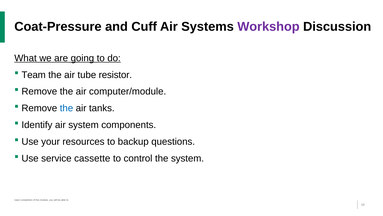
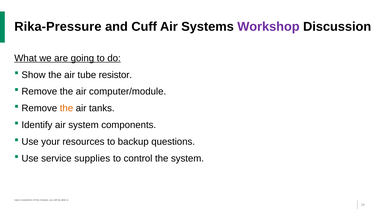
Coat-Pressure: Coat-Pressure -> Rika-Pressure
Team: Team -> Show
the at (66, 108) colour: blue -> orange
cassette: cassette -> supplies
